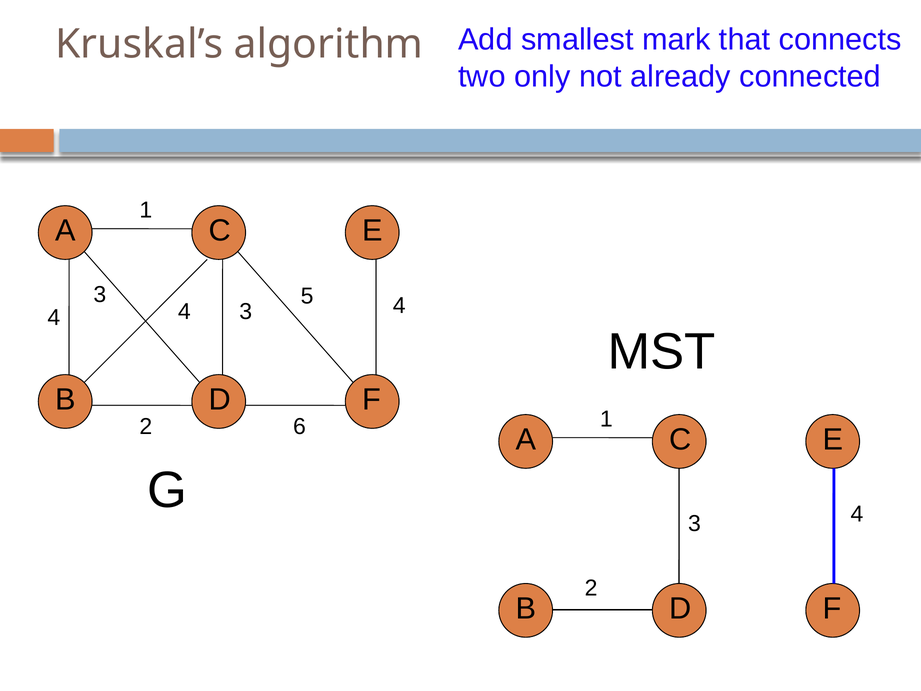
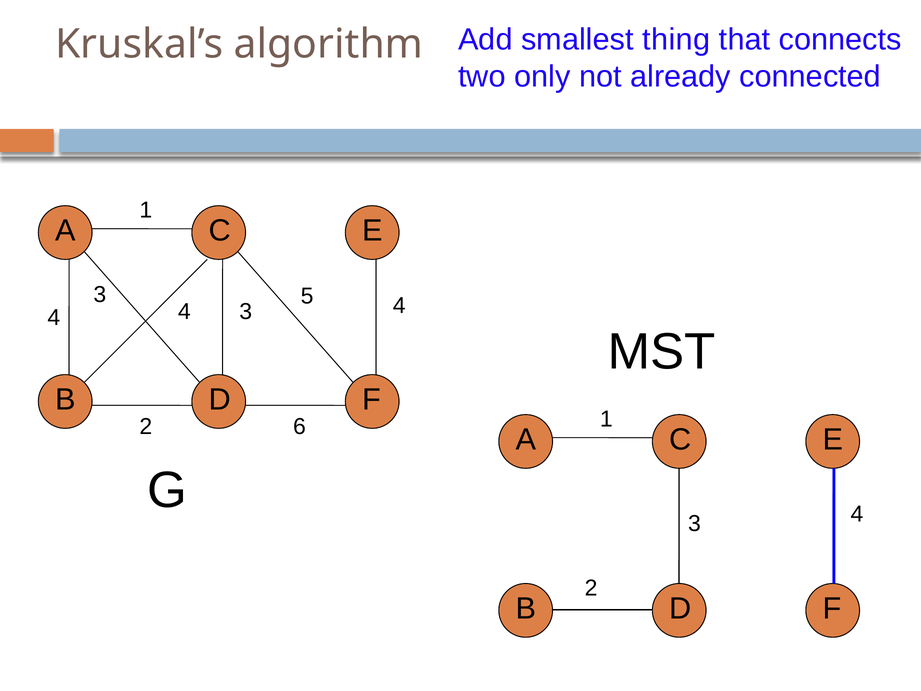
mark: mark -> thing
